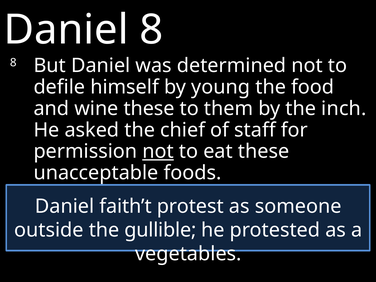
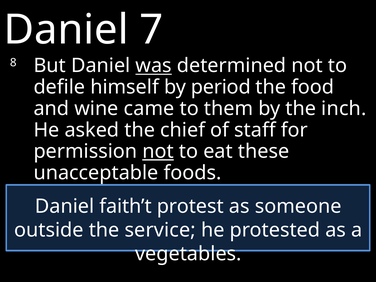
Daniel 8: 8 -> 7
was underline: none -> present
young: young -> period
wine these: these -> came
gullible: gullible -> service
